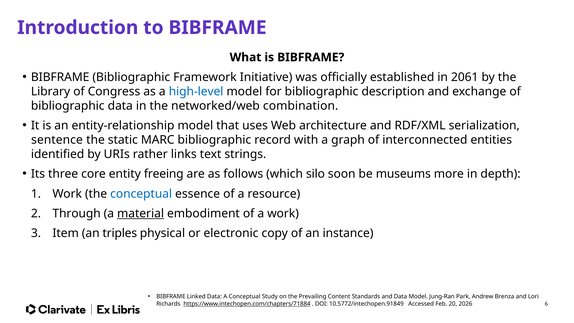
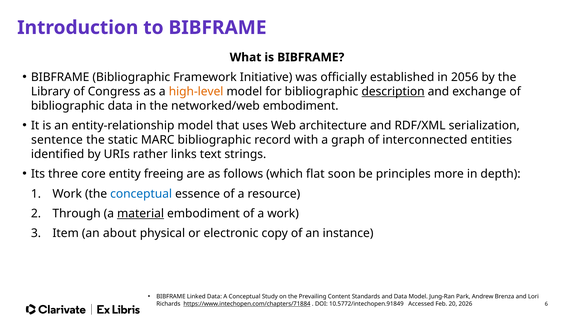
2061: 2061 -> 2056
high-level colour: blue -> orange
description underline: none -> present
networked/web combination: combination -> embodiment
silo: silo -> flat
museums: museums -> principles
triples: triples -> about
